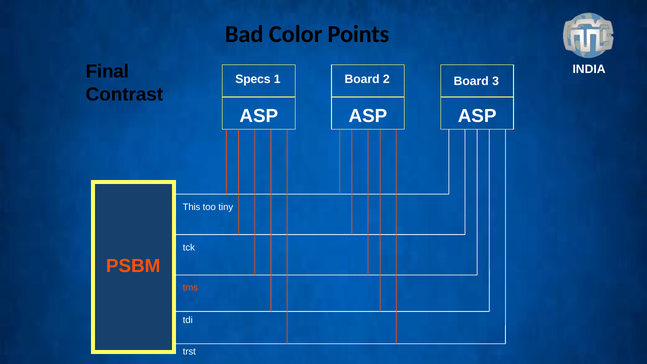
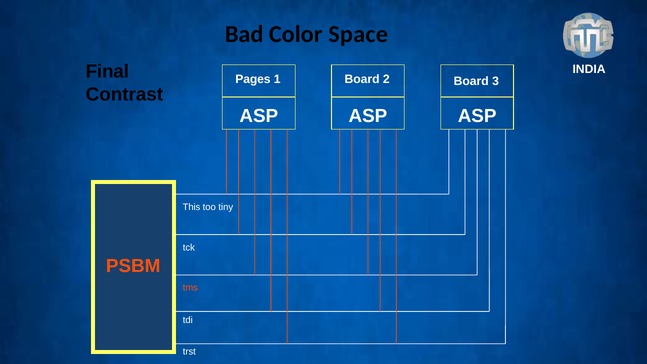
Points: Points -> Space
Specs: Specs -> Pages
